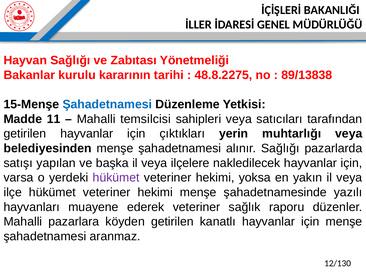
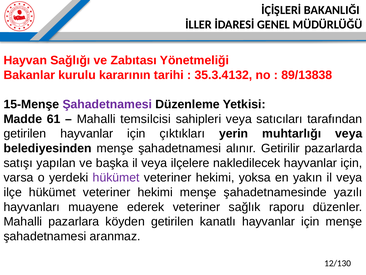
48.8.2275: 48.8.2275 -> 35.3.4132
Şahadetnamesi at (107, 104) colour: blue -> purple
11: 11 -> 61
alınır Sağlığı: Sağlığı -> Getirilir
